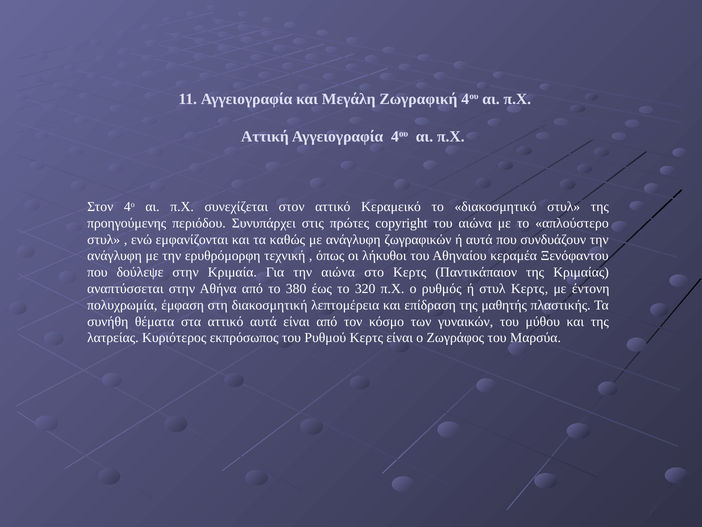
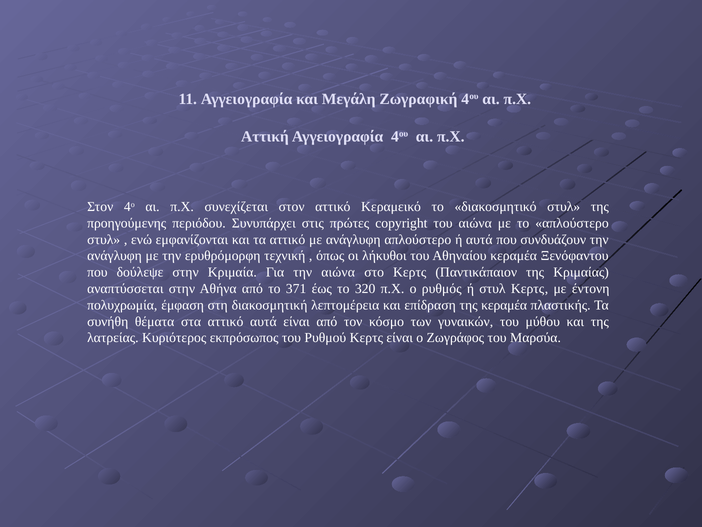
τα καθώς: καθώς -> αττικό
ανάγλυφη ζωγραφικών: ζωγραφικών -> απλούστερο
380: 380 -> 371
της μαθητής: μαθητής -> κεραμέα
